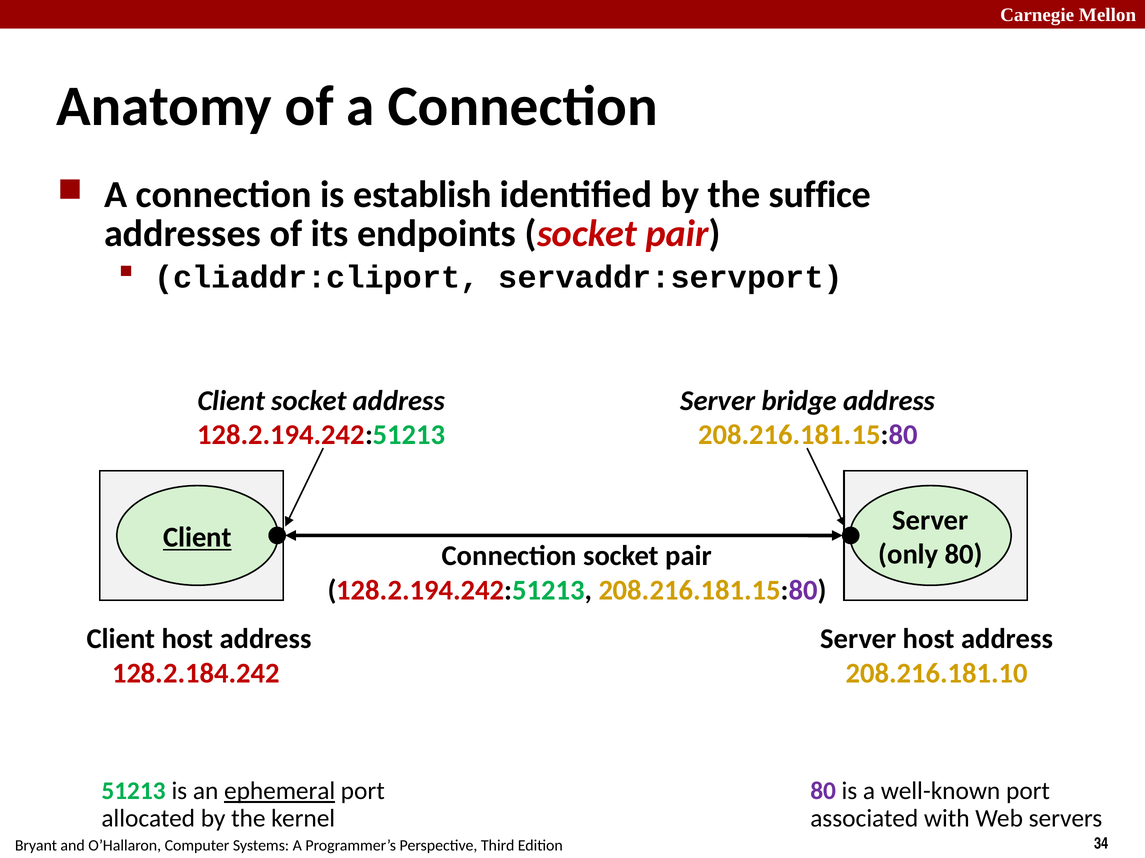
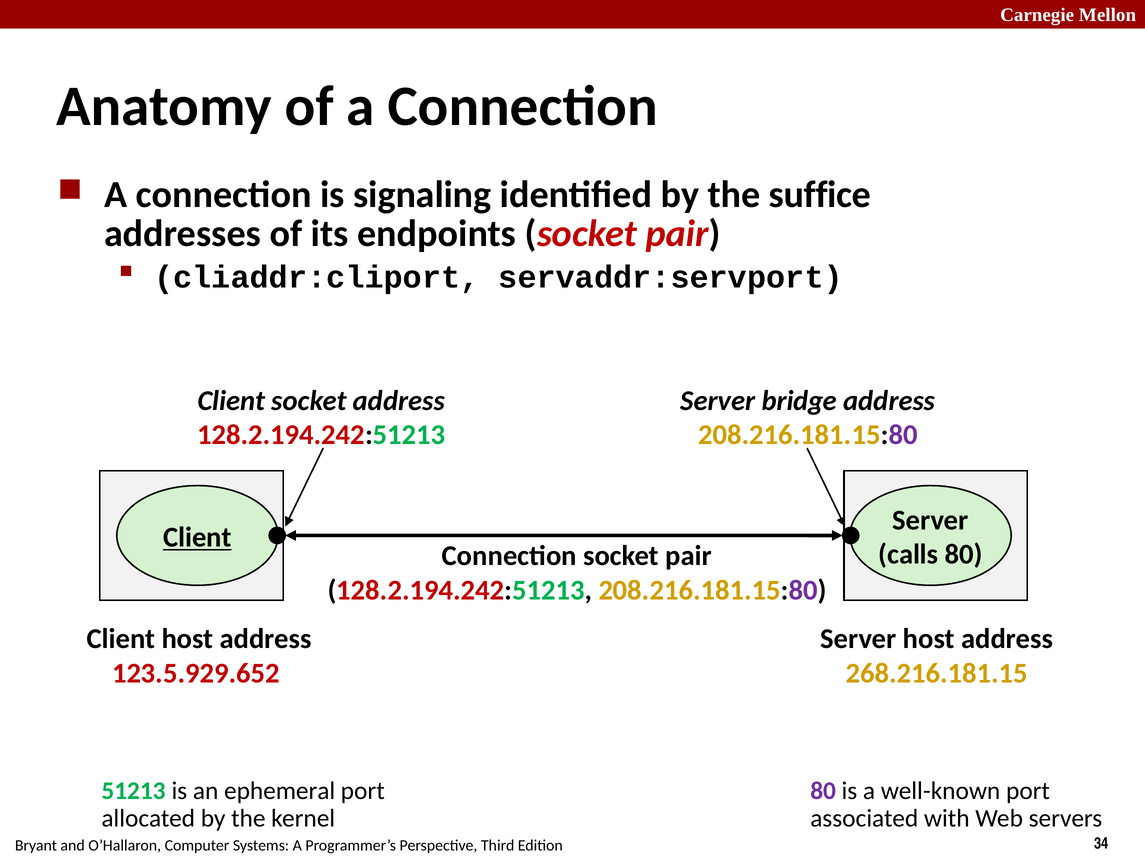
establish: establish -> signaling
only: only -> calls
128.2.184.242: 128.2.184.242 -> 123.5.929.652
208.216.181.10: 208.216.181.10 -> 268.216.181.15
ephemeral underline: present -> none
